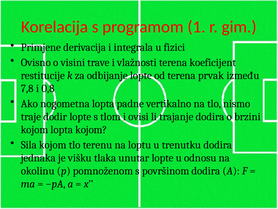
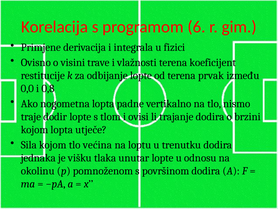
1: 1 -> 6
7,8: 7,8 -> 0,0
lopta kojom: kojom -> utječe
terenu: terenu -> većina
